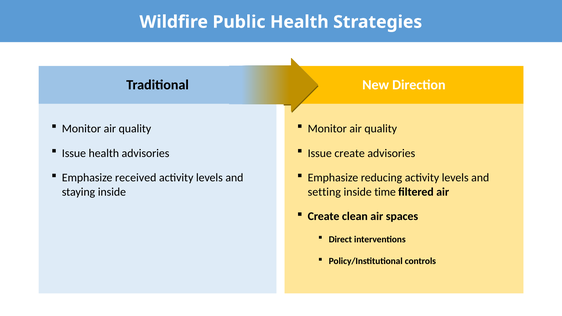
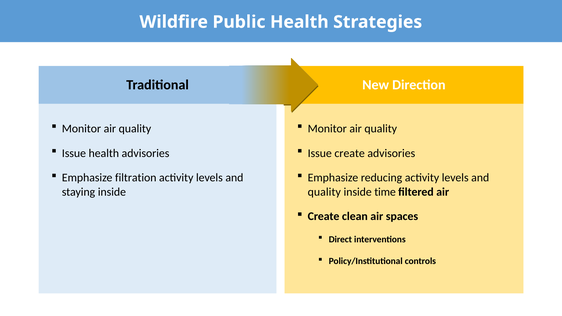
received: received -> filtration
setting at (324, 192): setting -> quality
